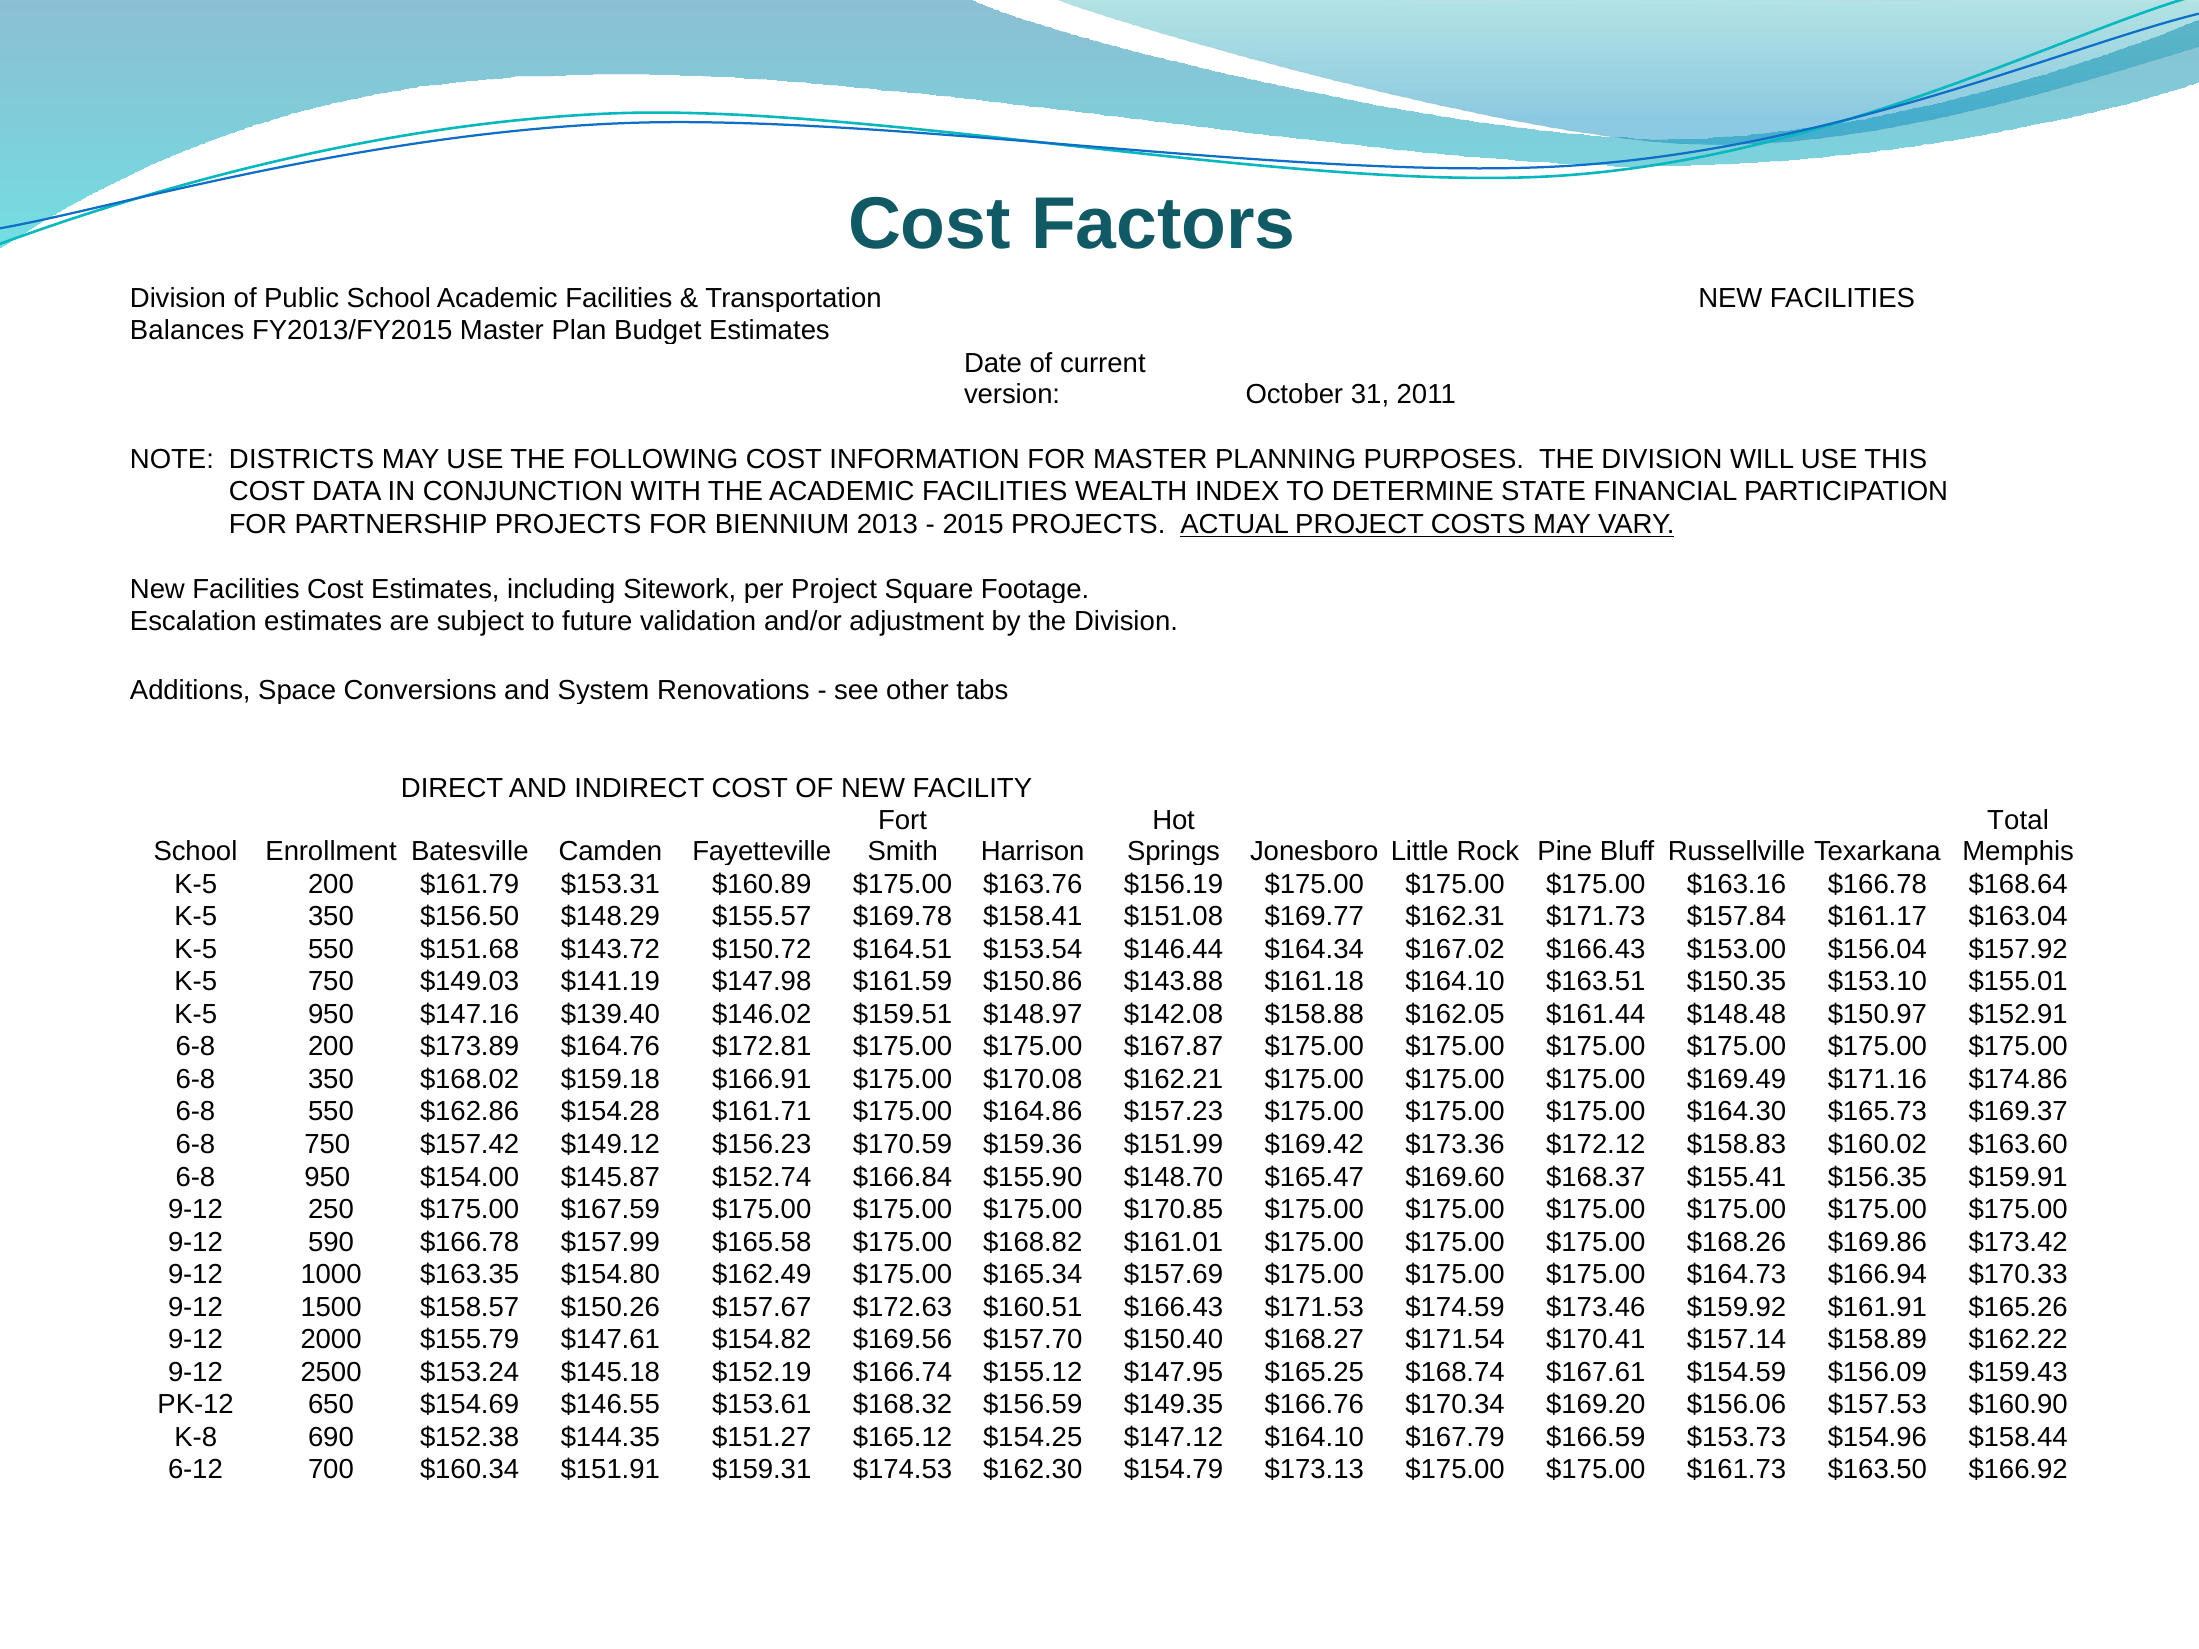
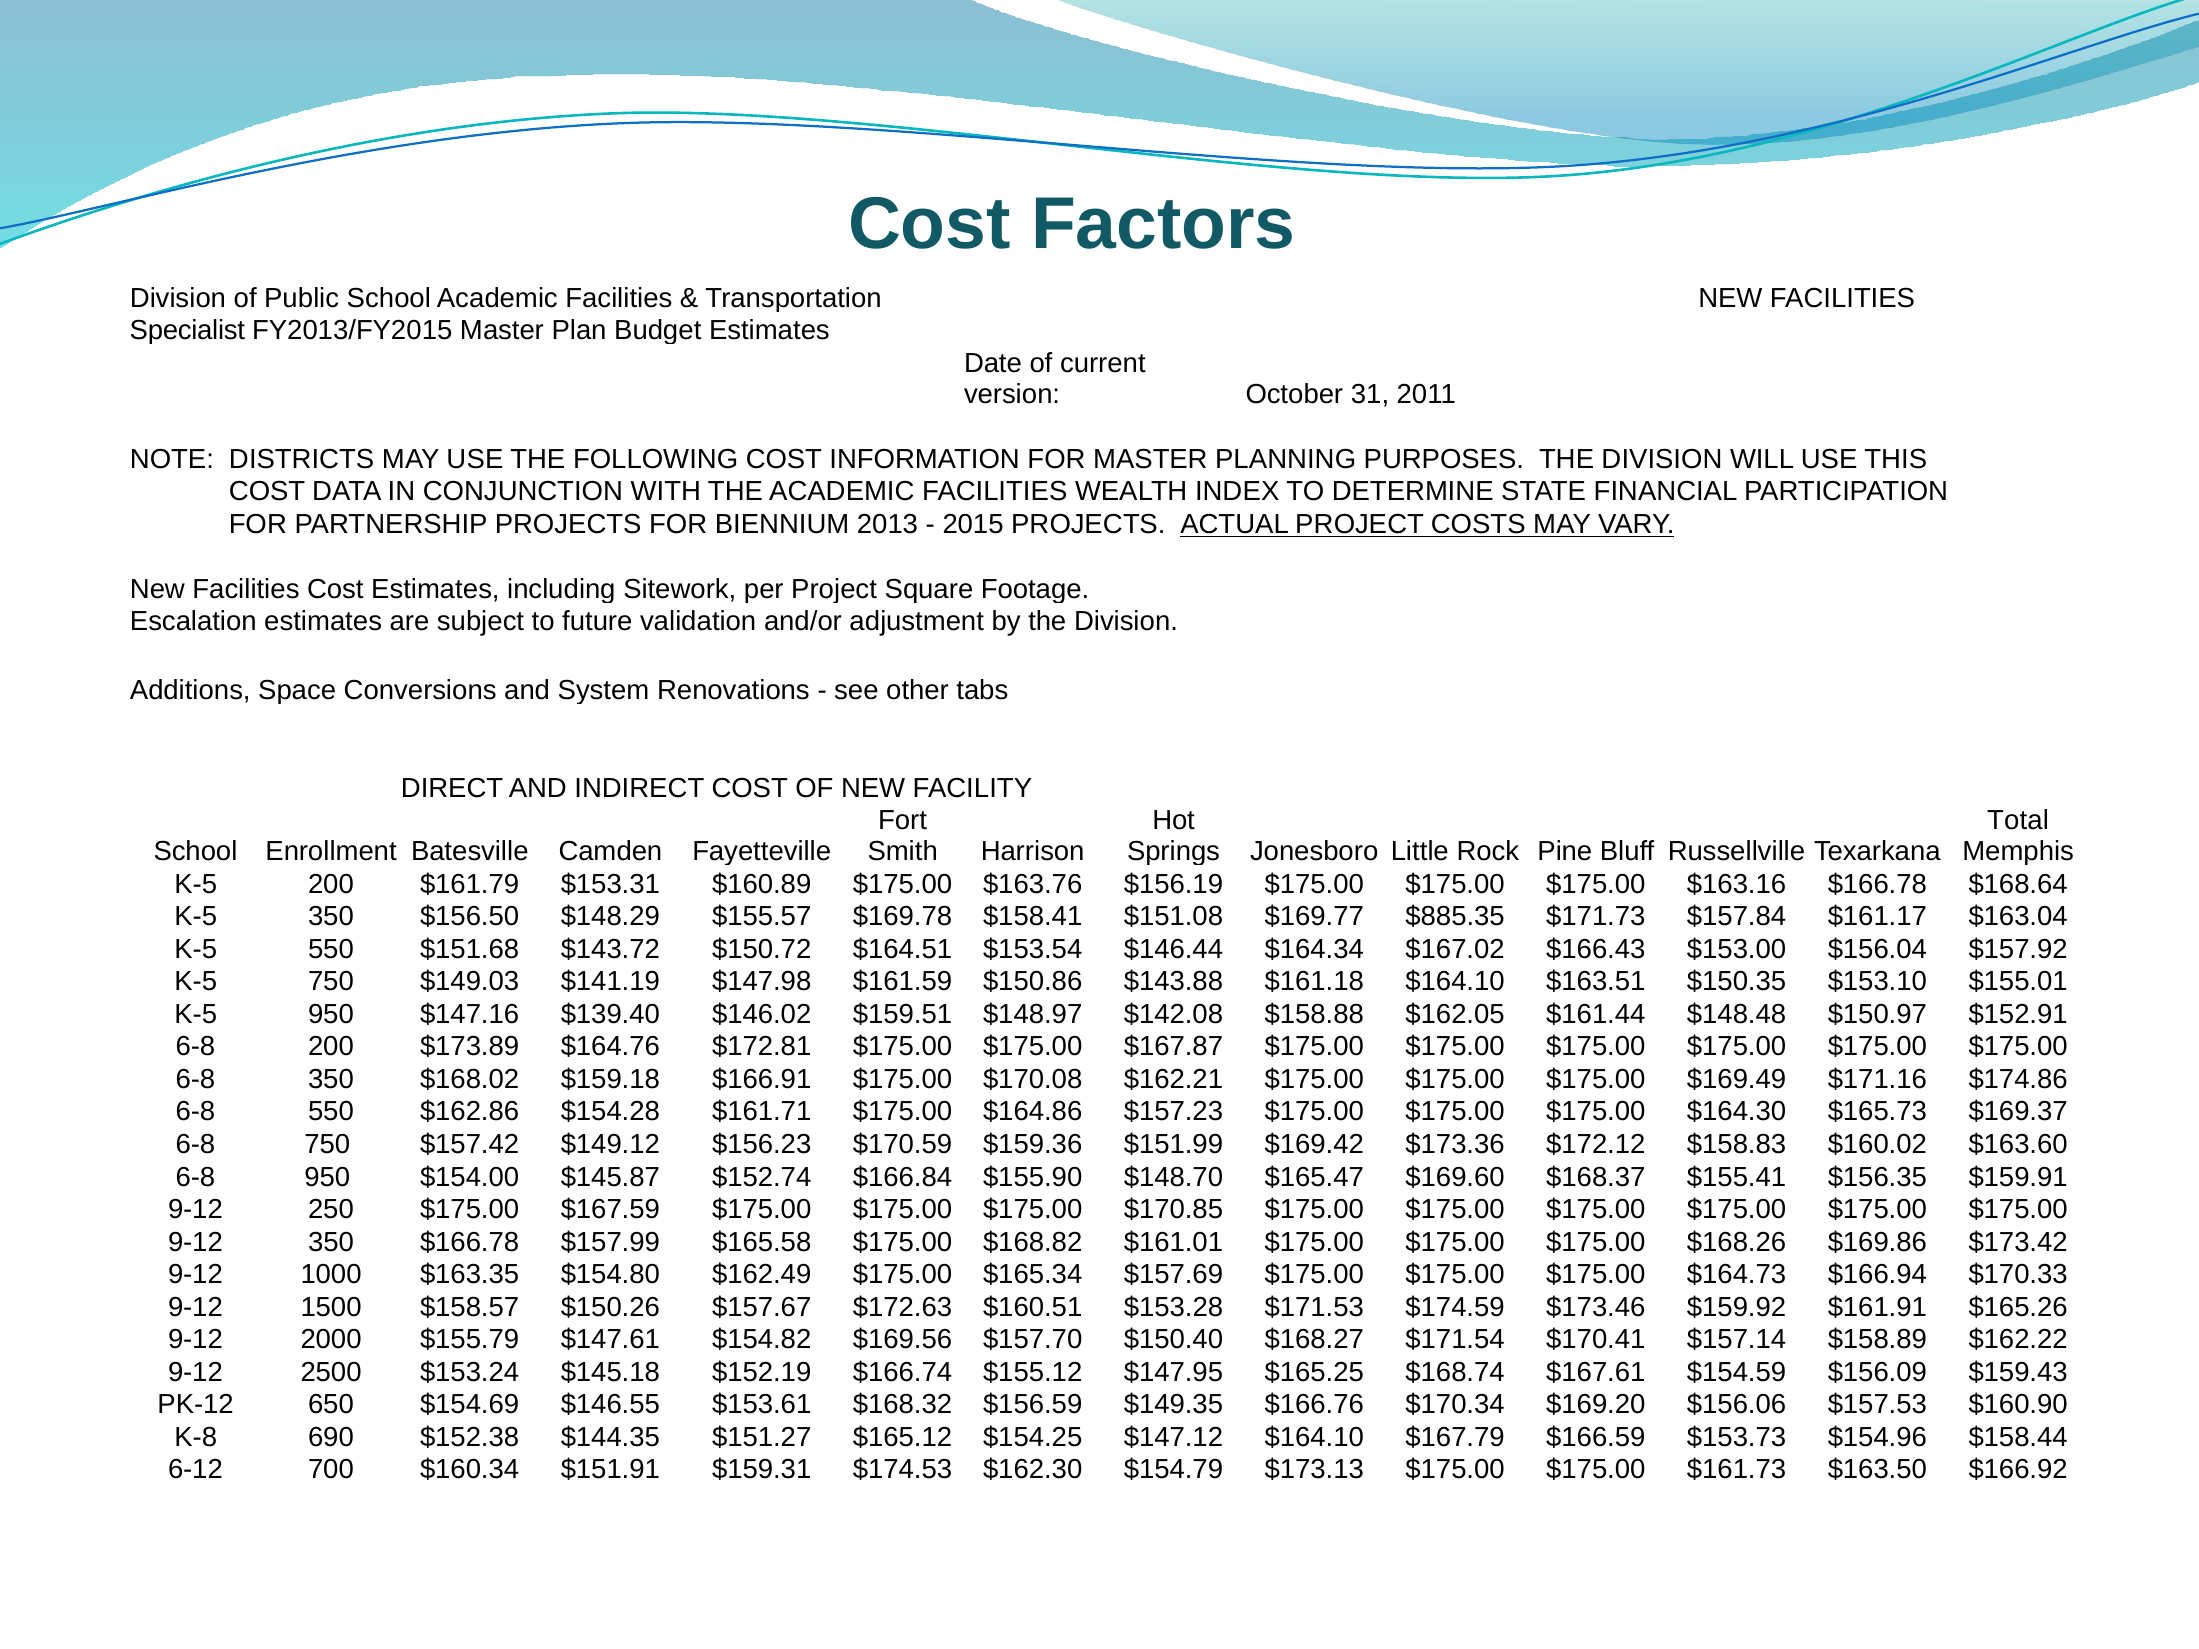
Balances: Balances -> Specialist
$162.31: $162.31 -> $885.35
9-12 590: 590 -> 350
$160.51 $166.43: $166.43 -> $153.28
